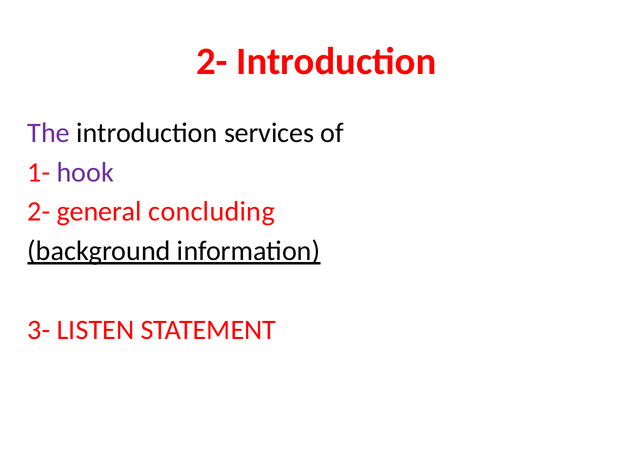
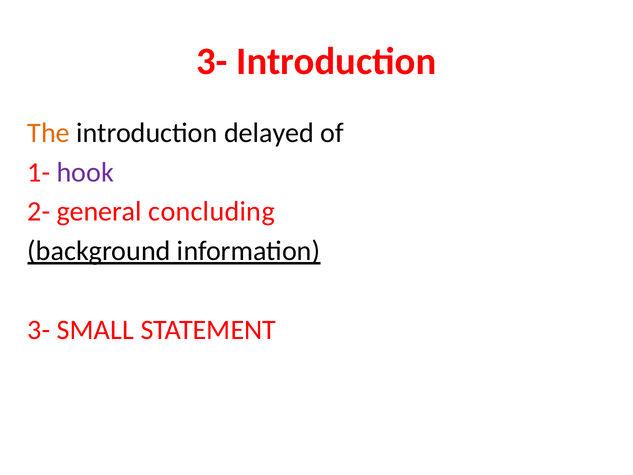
2- at (212, 61): 2- -> 3-
The colour: purple -> orange
services: services -> delayed
LISTEN: LISTEN -> SMALL
